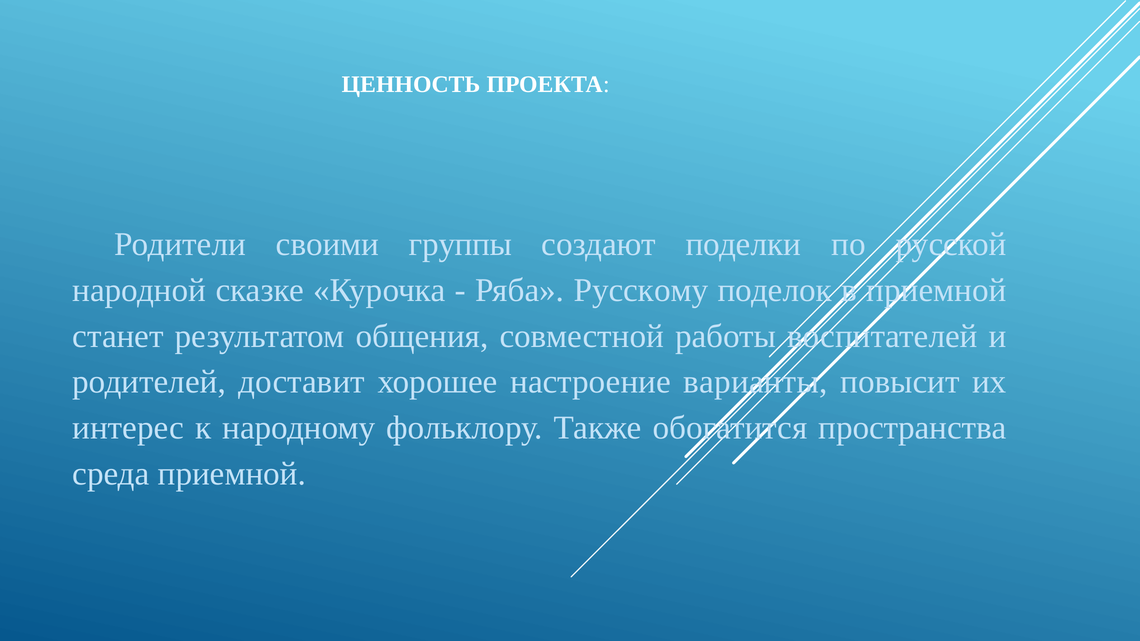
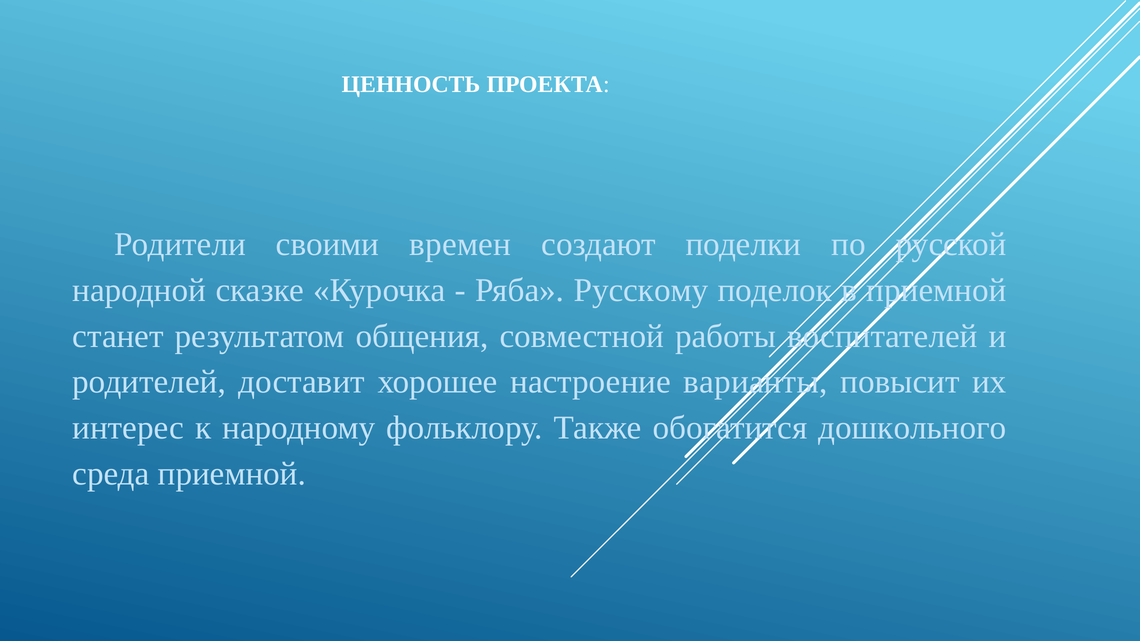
группы: группы -> времен
пространства: пространства -> дошкольного
